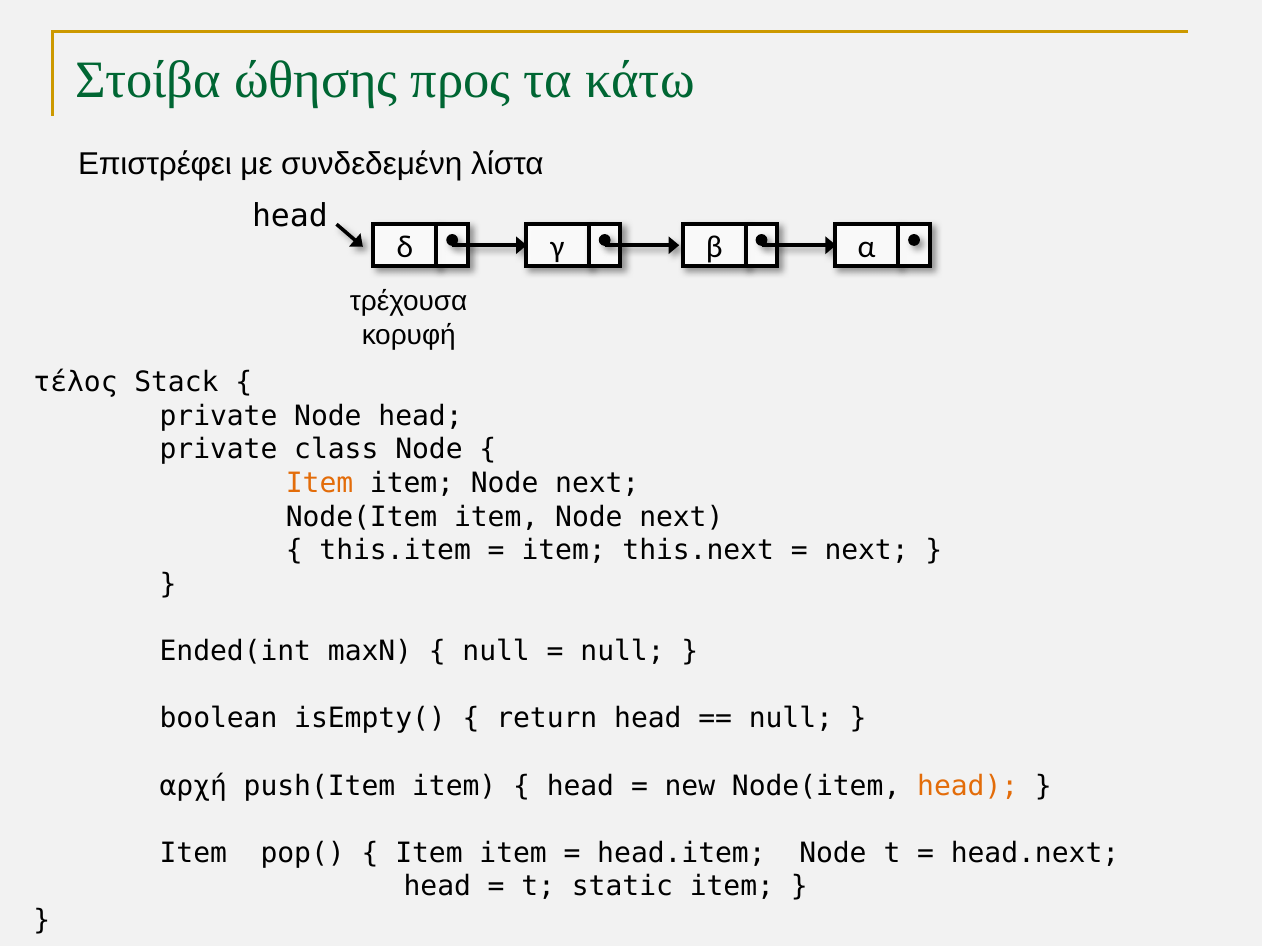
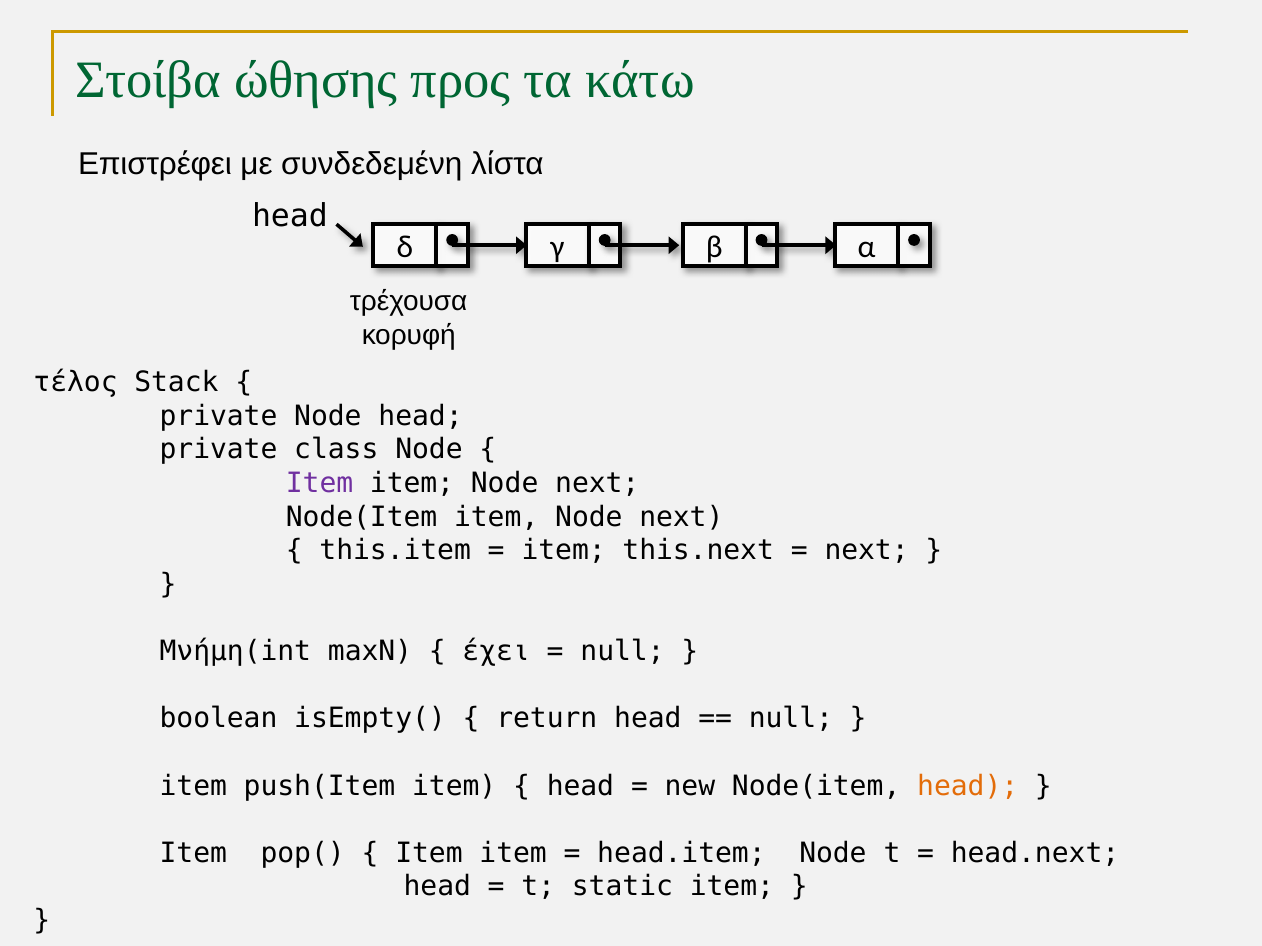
Item at (320, 483) colour: orange -> purple
Ended(int: Ended(int -> Μνήμη(int
null at (496, 652): null -> έχει
αρχή at (193, 786): αρχή -> item
